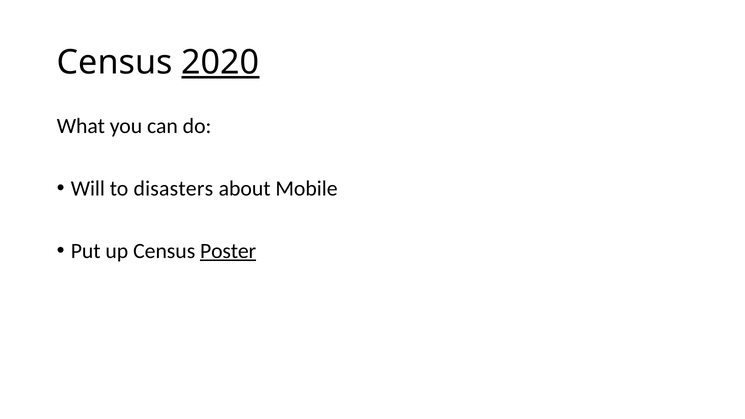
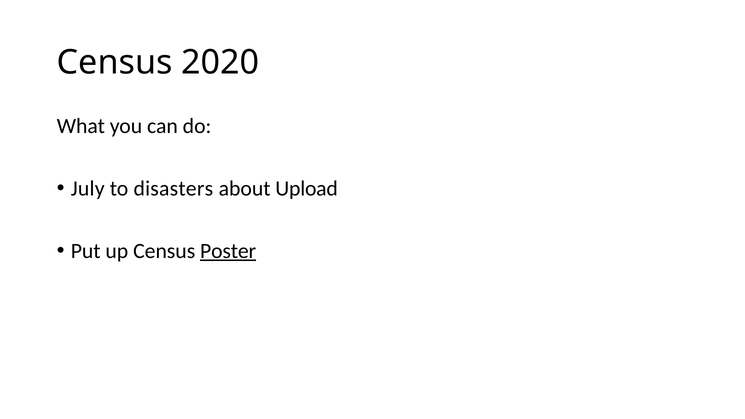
2020 underline: present -> none
Will: Will -> July
Mobile: Mobile -> Upload
